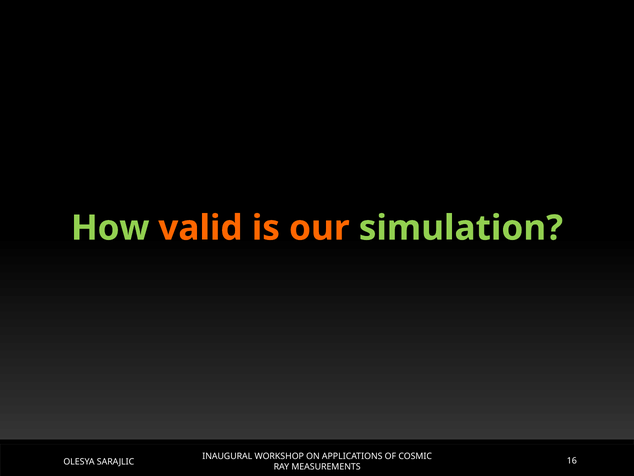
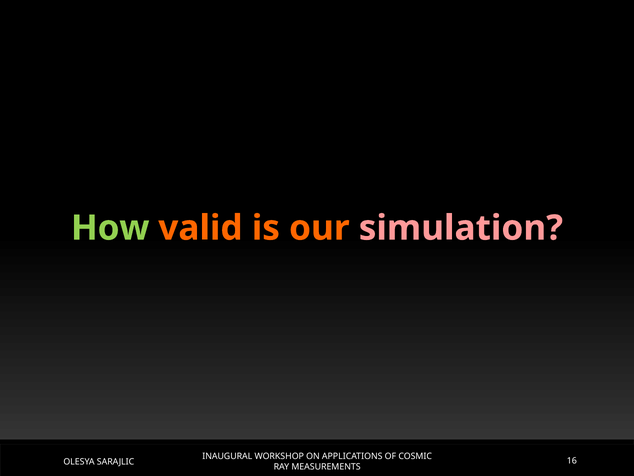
simulation colour: light green -> pink
